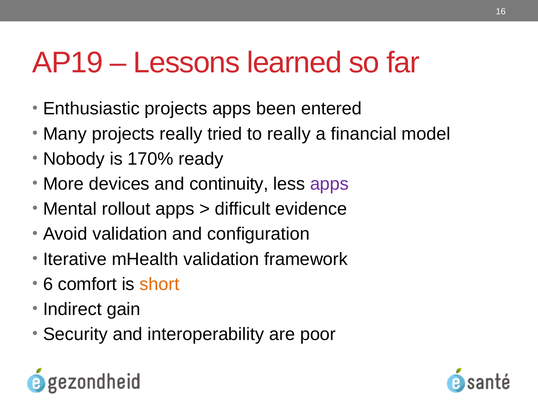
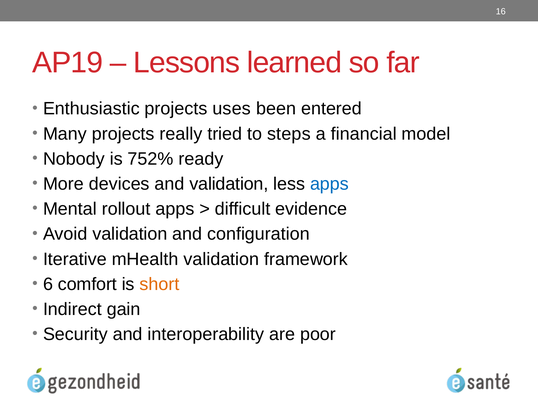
projects apps: apps -> uses
to really: really -> steps
170%: 170% -> 752%
and continuity: continuity -> validation
apps at (329, 184) colour: purple -> blue
